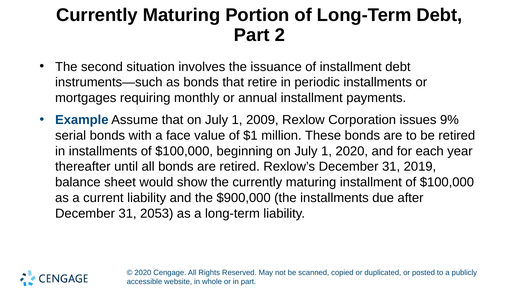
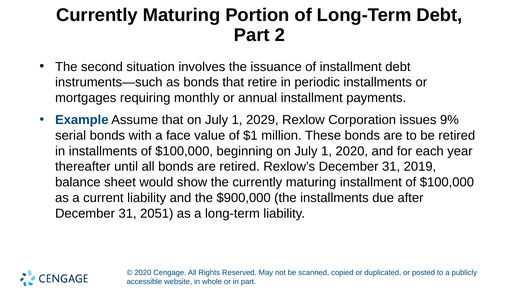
2009: 2009 -> 2029
2053: 2053 -> 2051
